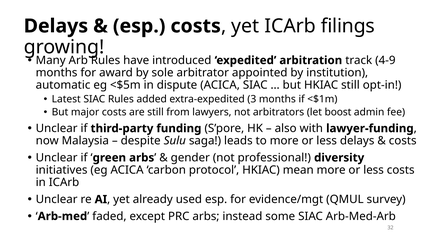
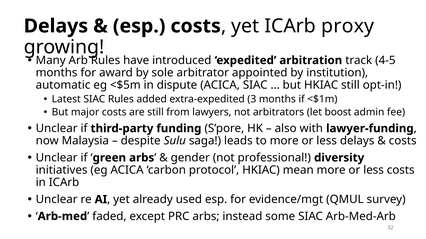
filings: filings -> proxy
4-9: 4-9 -> 4-5
